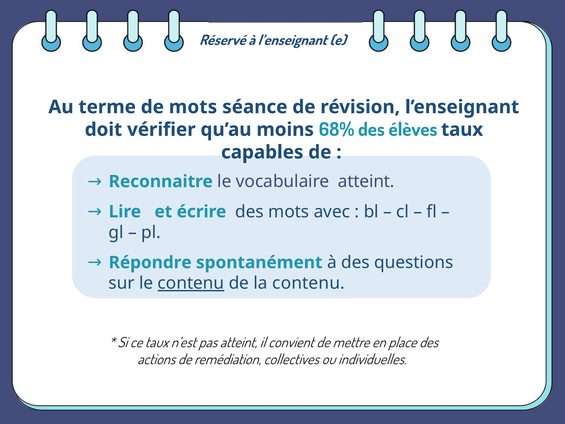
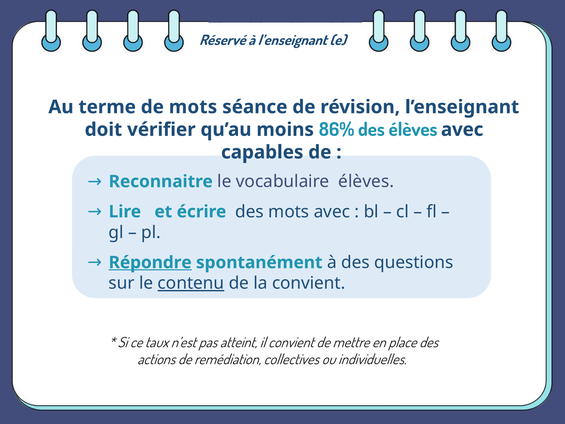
68%: 68% -> 86%
élèves taux: taux -> avec
vocabulaire atteint: atteint -> élèves
Répondre underline: none -> present
la contenu: contenu -> convient
